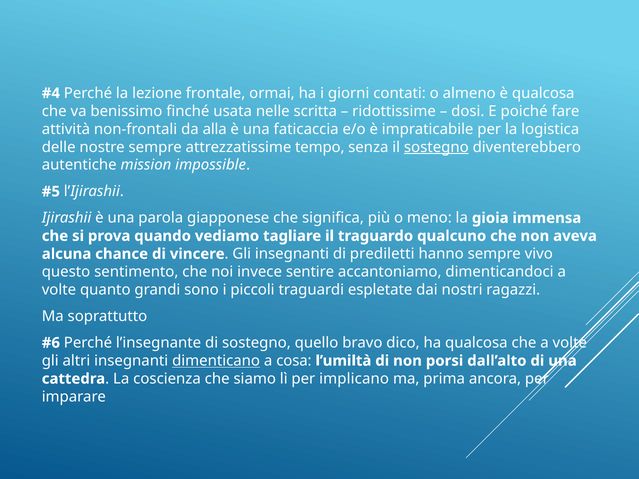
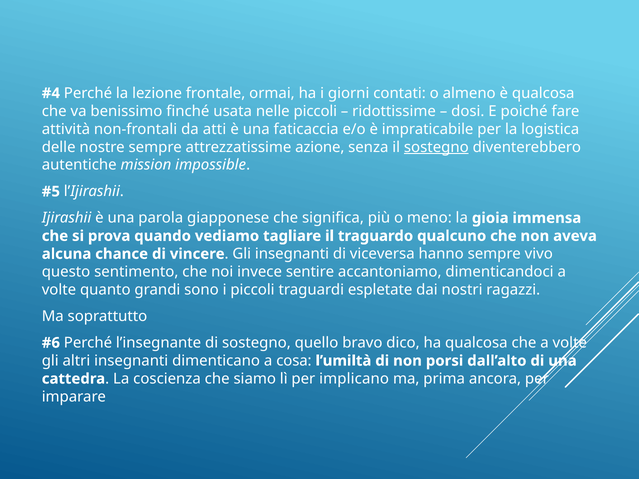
nelle scritta: scritta -> piccoli
alla: alla -> atti
tempo: tempo -> azione
prediletti: prediletti -> viceversa
dimenticano underline: present -> none
